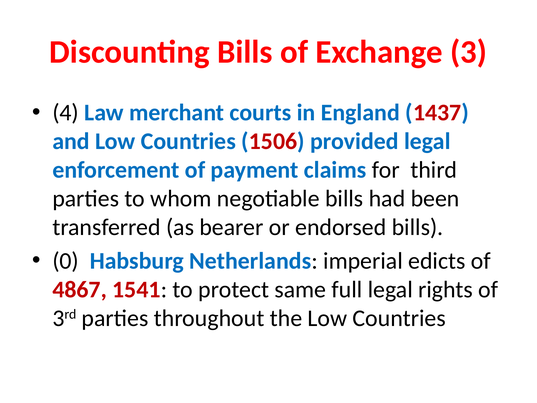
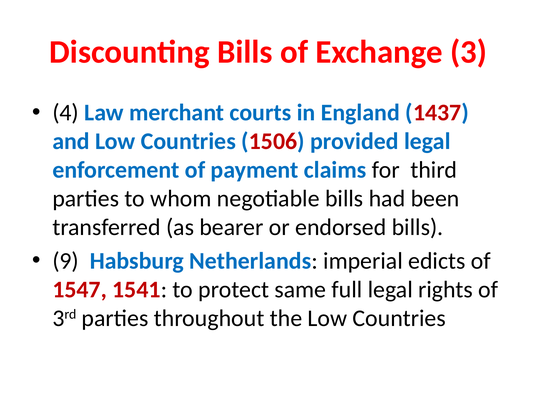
0: 0 -> 9
4867: 4867 -> 1547
